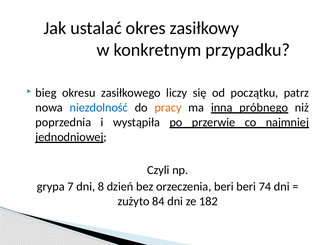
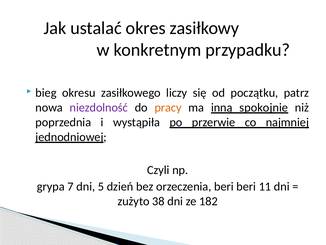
niezdolność colour: blue -> purple
próbnego: próbnego -> spokojnie
8: 8 -> 5
74: 74 -> 11
84: 84 -> 38
